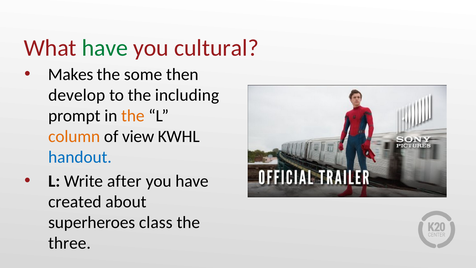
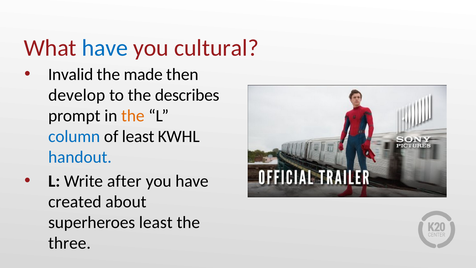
have at (105, 48) colour: green -> blue
Makes: Makes -> Invalid
some: some -> made
including: including -> describes
column colour: orange -> blue
of view: view -> least
superheroes class: class -> least
